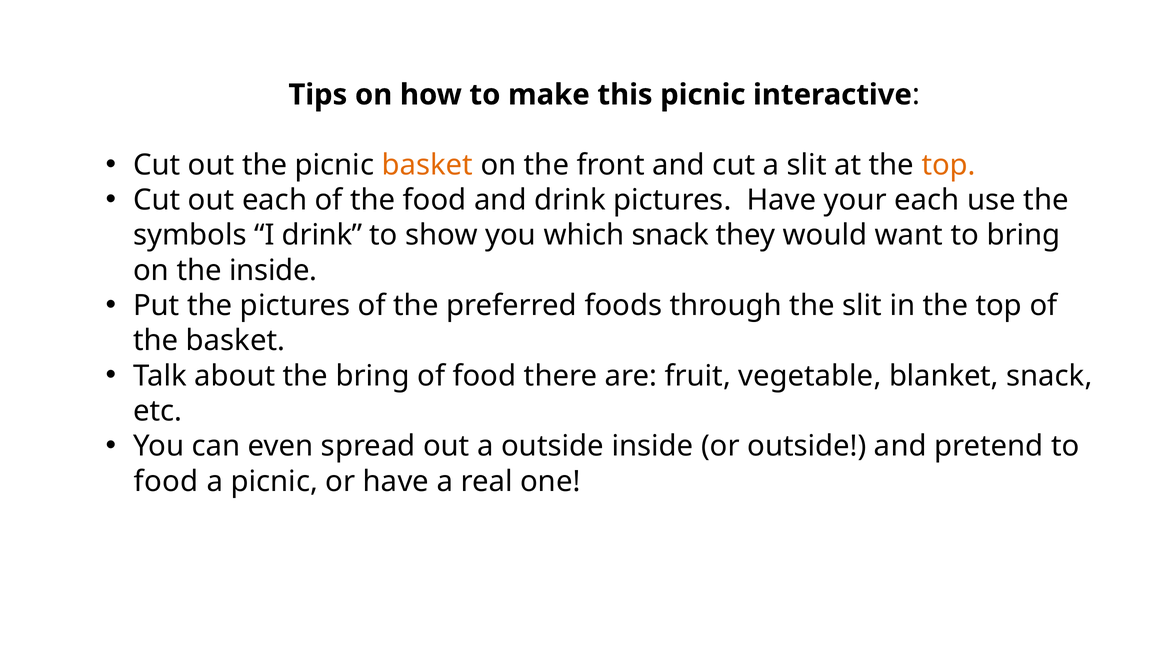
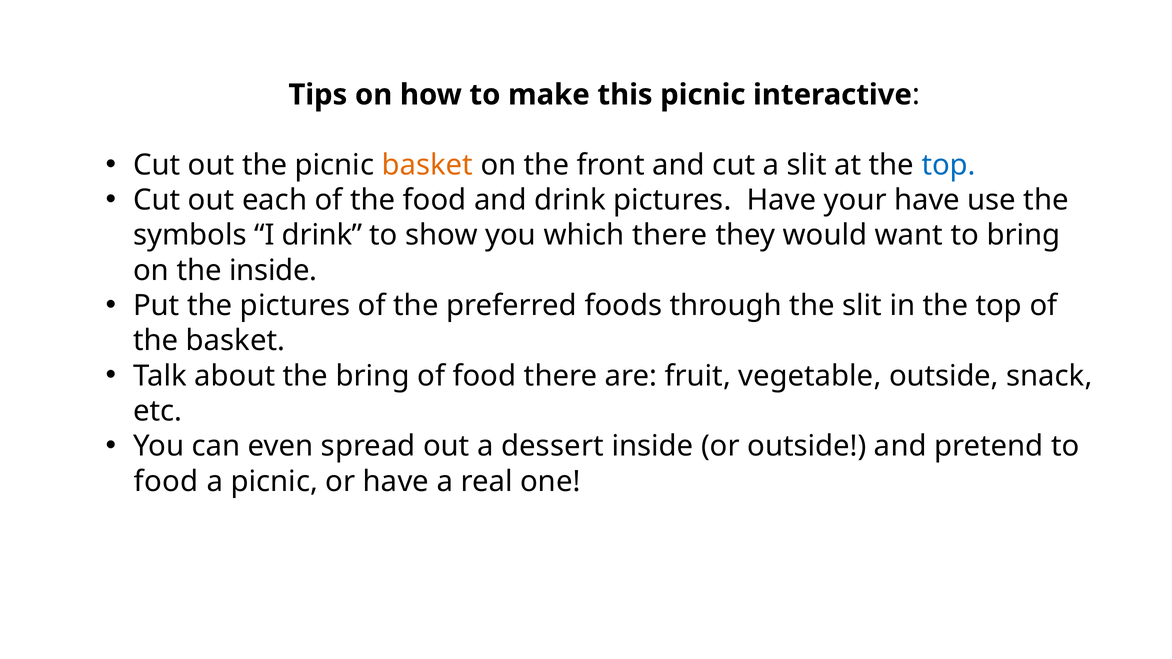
top at (949, 165) colour: orange -> blue
your each: each -> have
which snack: snack -> there
vegetable blanket: blanket -> outside
a outside: outside -> dessert
